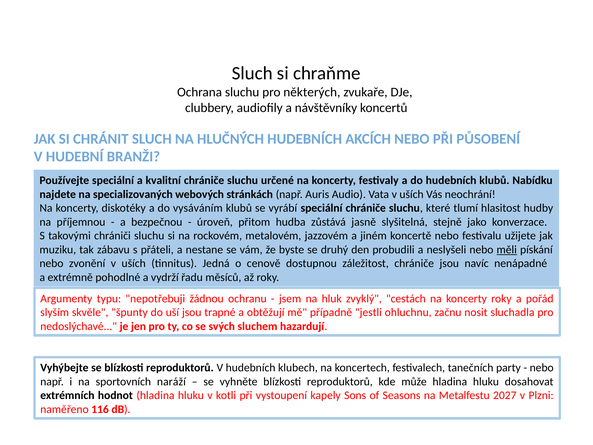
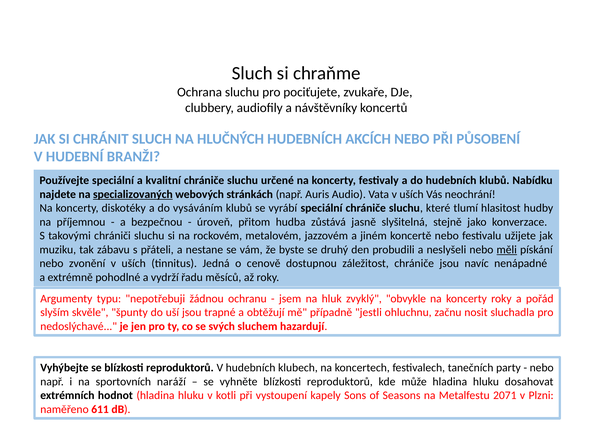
některých: některých -> pociťujete
specializovaných underline: none -> present
cestách: cestách -> obvykle
2027: 2027 -> 2071
116: 116 -> 611
